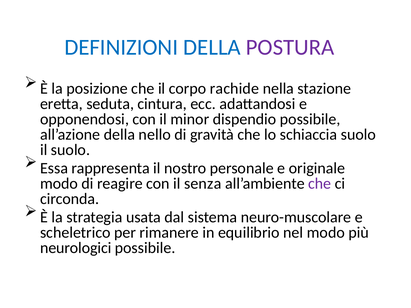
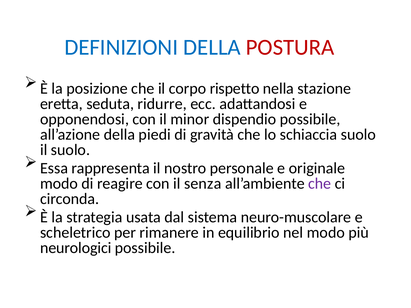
POSTURA colour: purple -> red
rachide: rachide -> rispetto
cintura: cintura -> ridurre
nello: nello -> piedi
